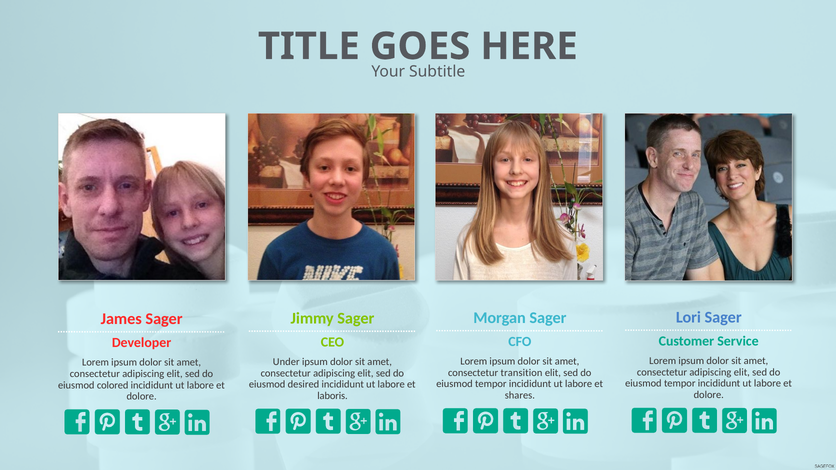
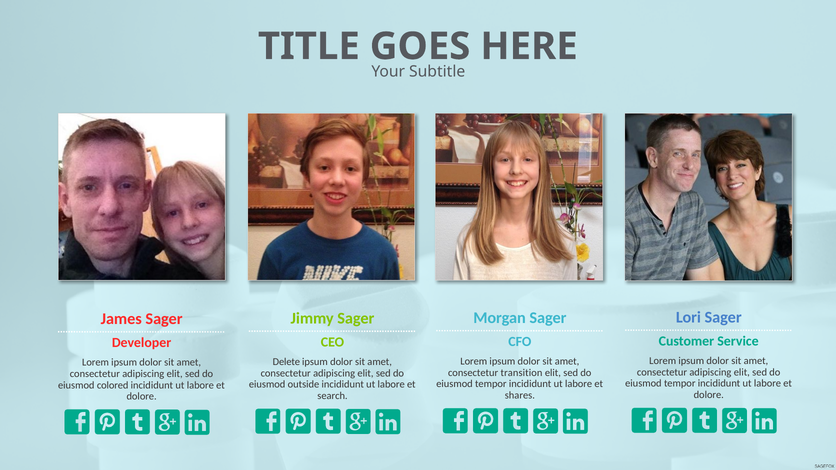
Under: Under -> Delete
desired: desired -> outside
laboris: laboris -> search
